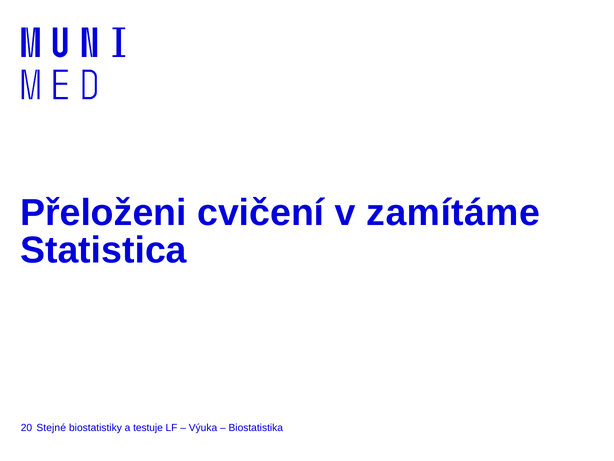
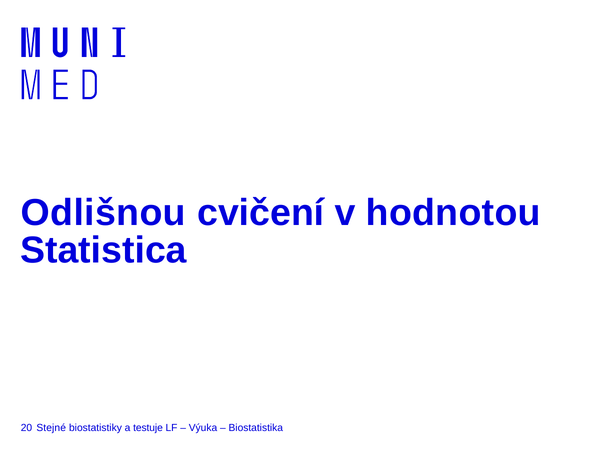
Přeloženi: Přeloženi -> Odlišnou
zamítáme: zamítáme -> hodnotou
